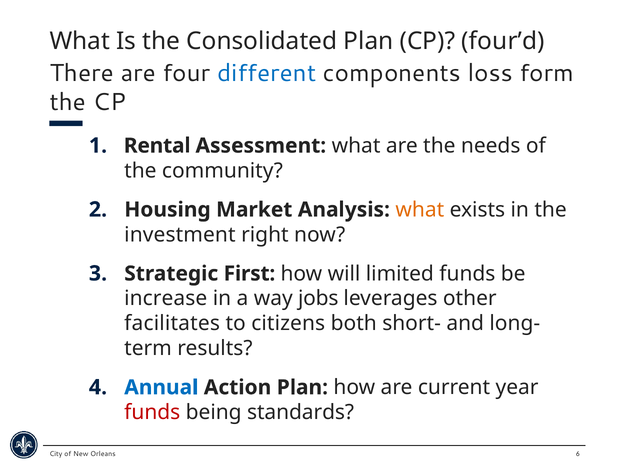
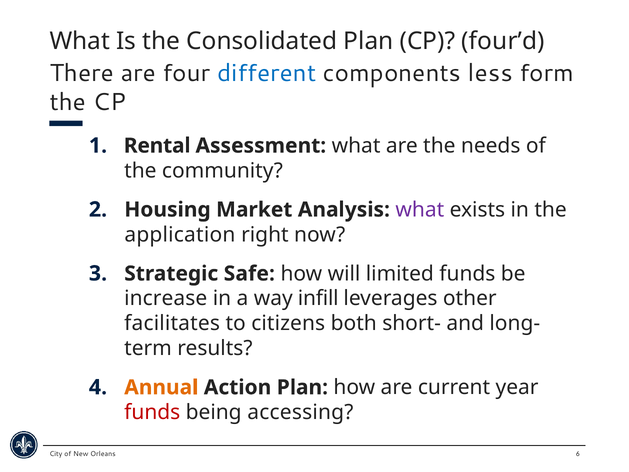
loss: loss -> less
what at (420, 210) colour: orange -> purple
investment: investment -> application
First: First -> Safe
jobs: jobs -> infill
Annual colour: blue -> orange
standards: standards -> accessing
